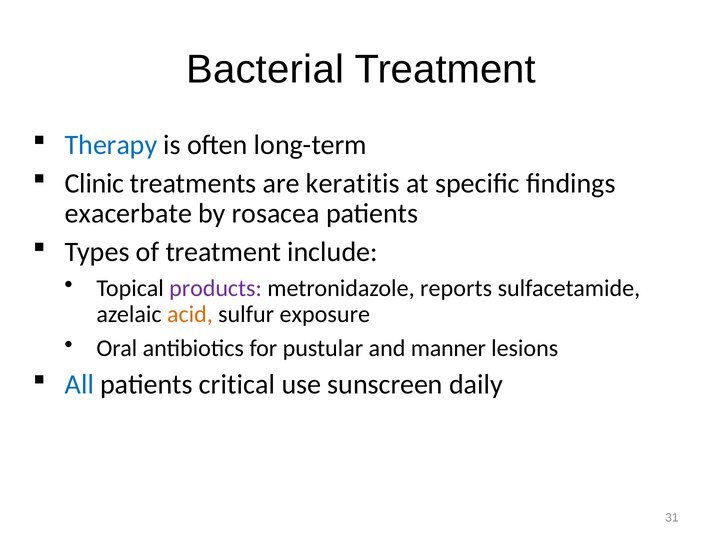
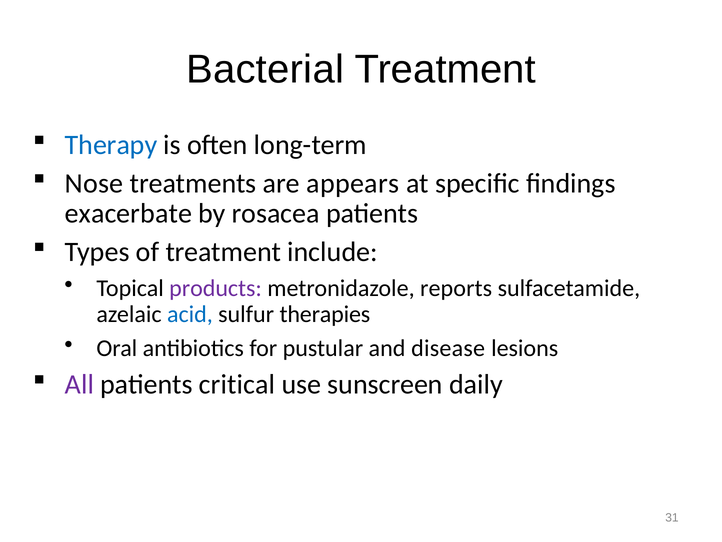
Clinic: Clinic -> Nose
keratitis: keratitis -> appears
acid colour: orange -> blue
exposure: exposure -> therapies
manner: manner -> disease
All colour: blue -> purple
